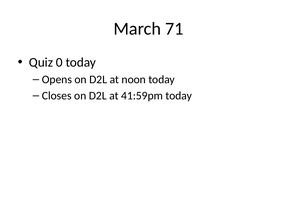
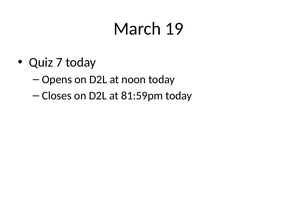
71: 71 -> 19
0: 0 -> 7
41:59pm: 41:59pm -> 81:59pm
